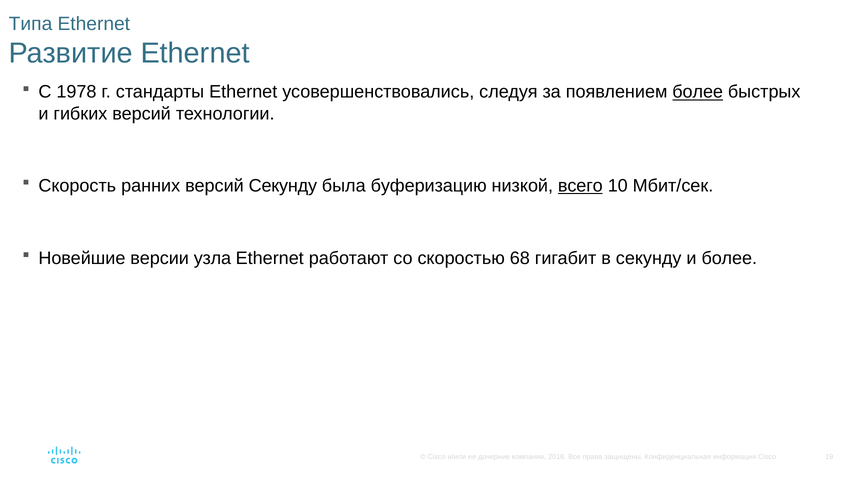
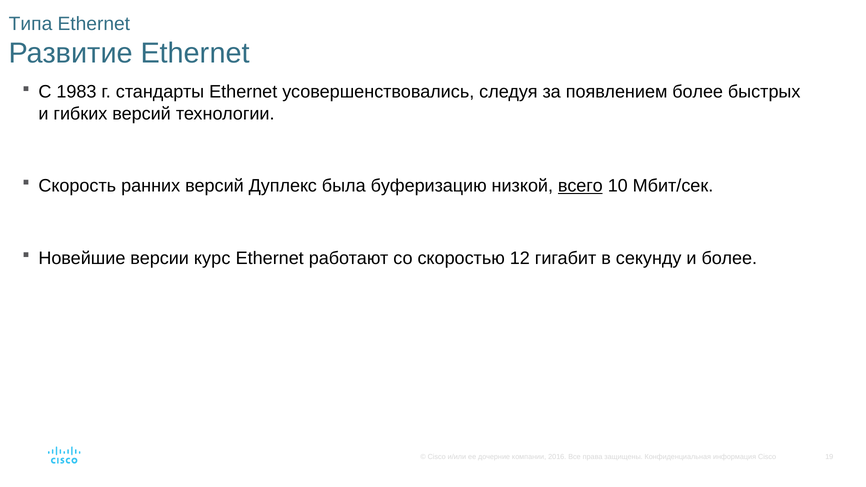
1978: 1978 -> 1983
более at (698, 92) underline: present -> none
версий Секунду: Секунду -> Дуплекс
узла: узла -> курс
68: 68 -> 12
